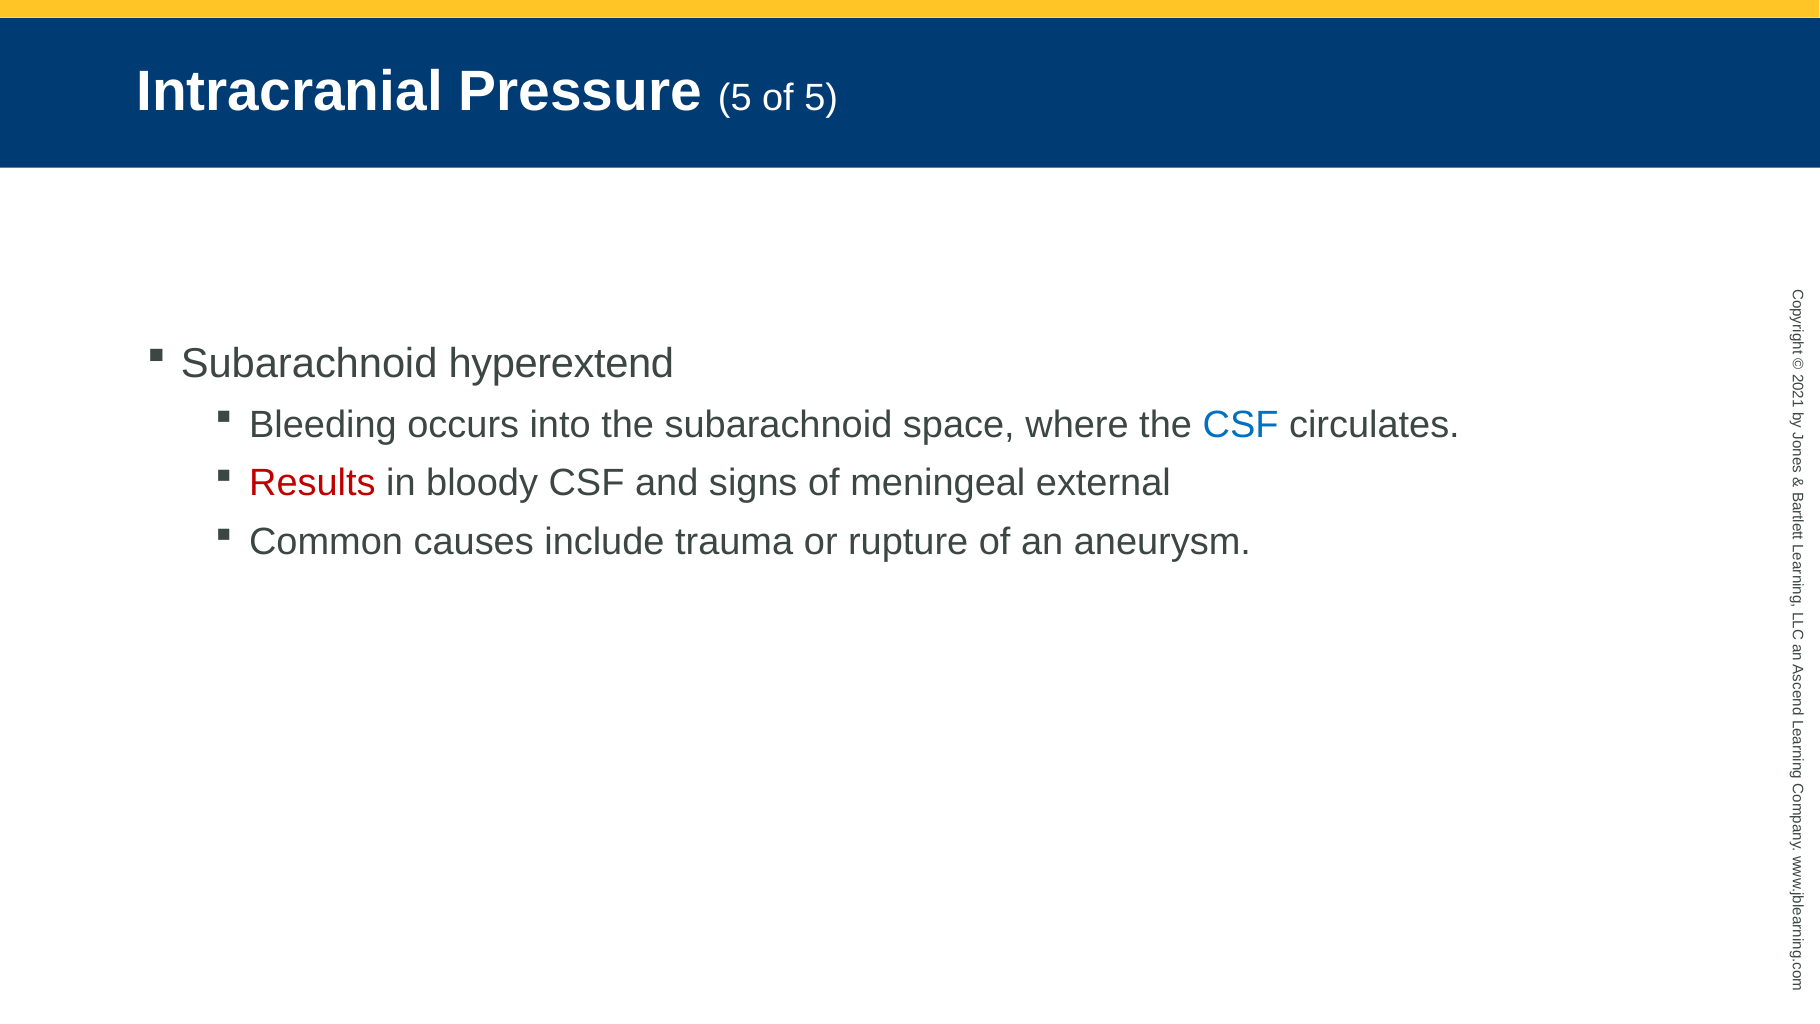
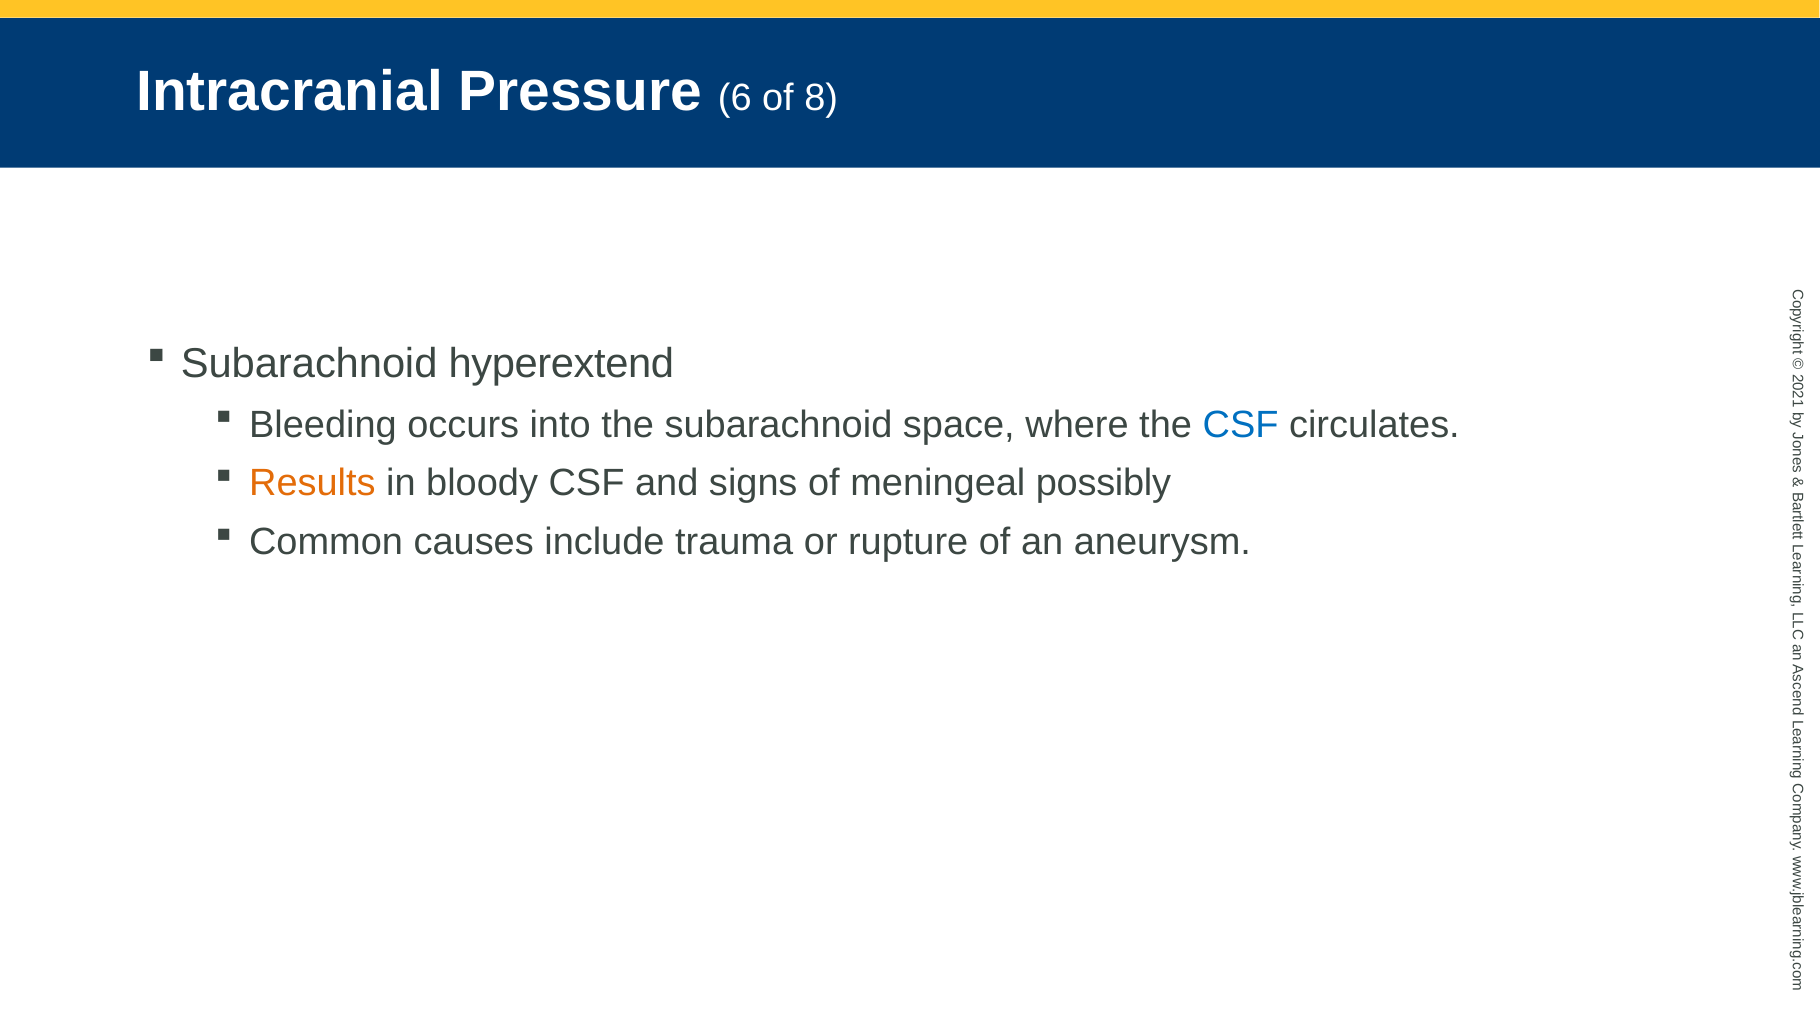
Pressure 5: 5 -> 6
of 5: 5 -> 8
Results colour: red -> orange
external: external -> possibly
